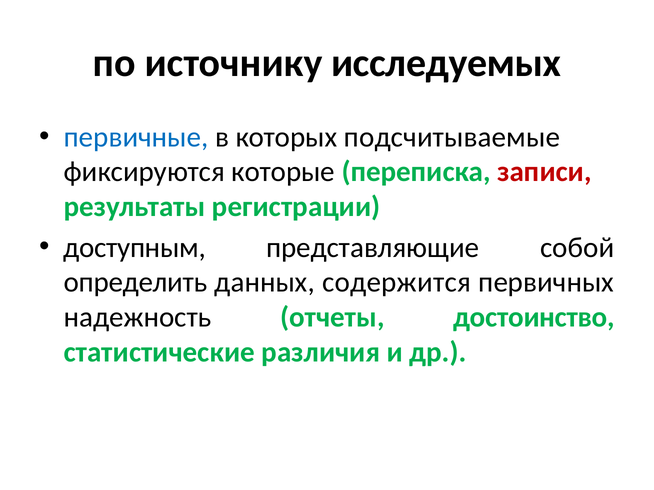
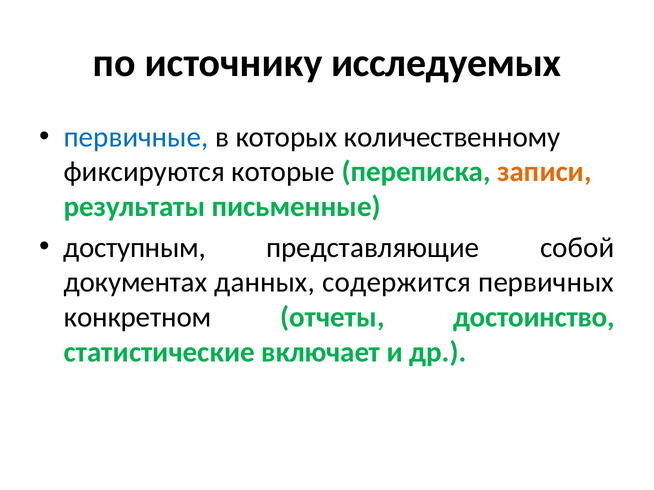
подсчитываемые: подсчитываемые -> количественному
записи colour: red -> orange
регистрации: регистрации -> письменные
определить: определить -> документах
надежность: надежность -> конкретном
различия: различия -> включает
